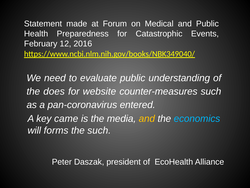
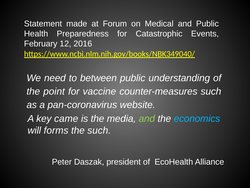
evaluate: evaluate -> between
does: does -> point
website: website -> vaccine
entered: entered -> website
and at (147, 118) colour: yellow -> light green
